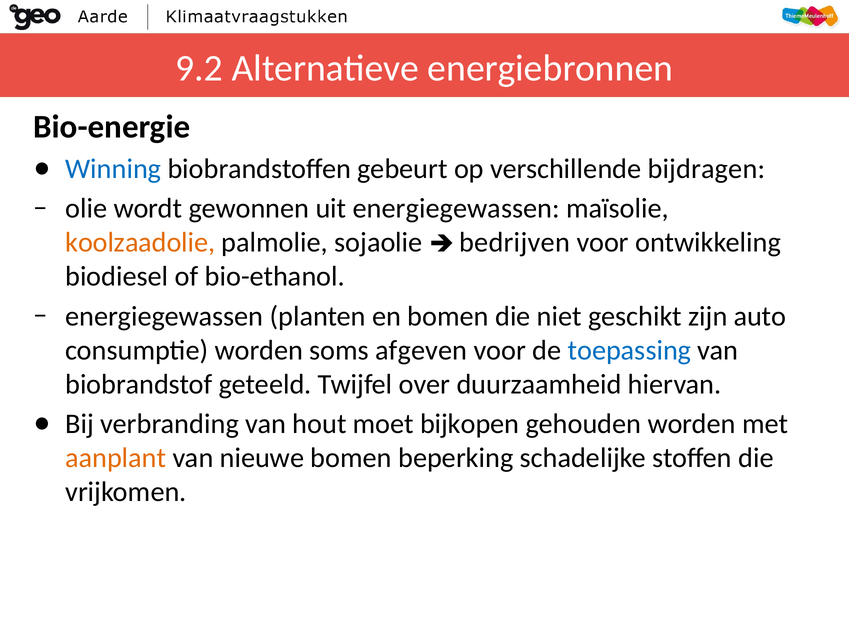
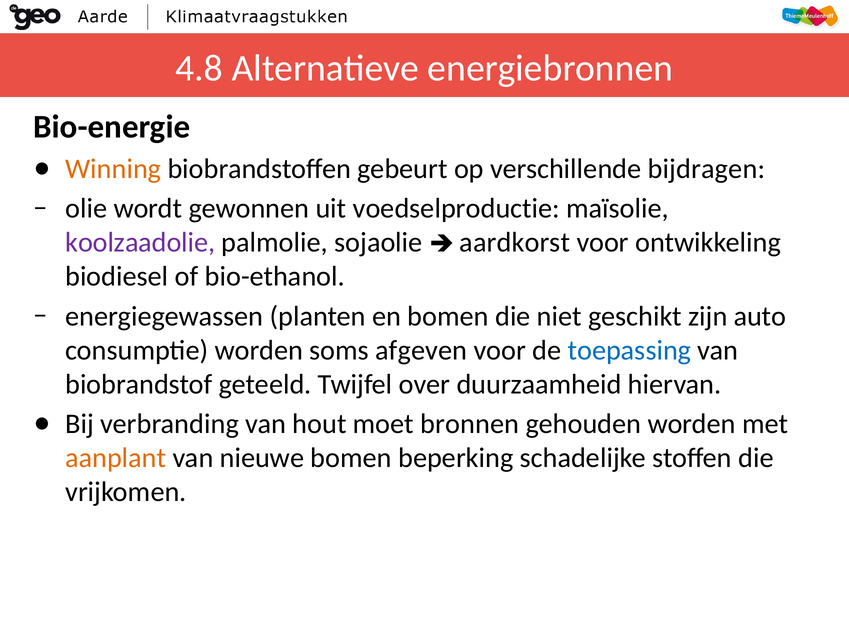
9.2: 9.2 -> 4.8
Winning colour: blue -> orange
uit energiegewassen: energiegewassen -> voedselproductie
koolzaadolie colour: orange -> purple
bedrijven: bedrijven -> aardkorst
bijkopen: bijkopen -> bronnen
